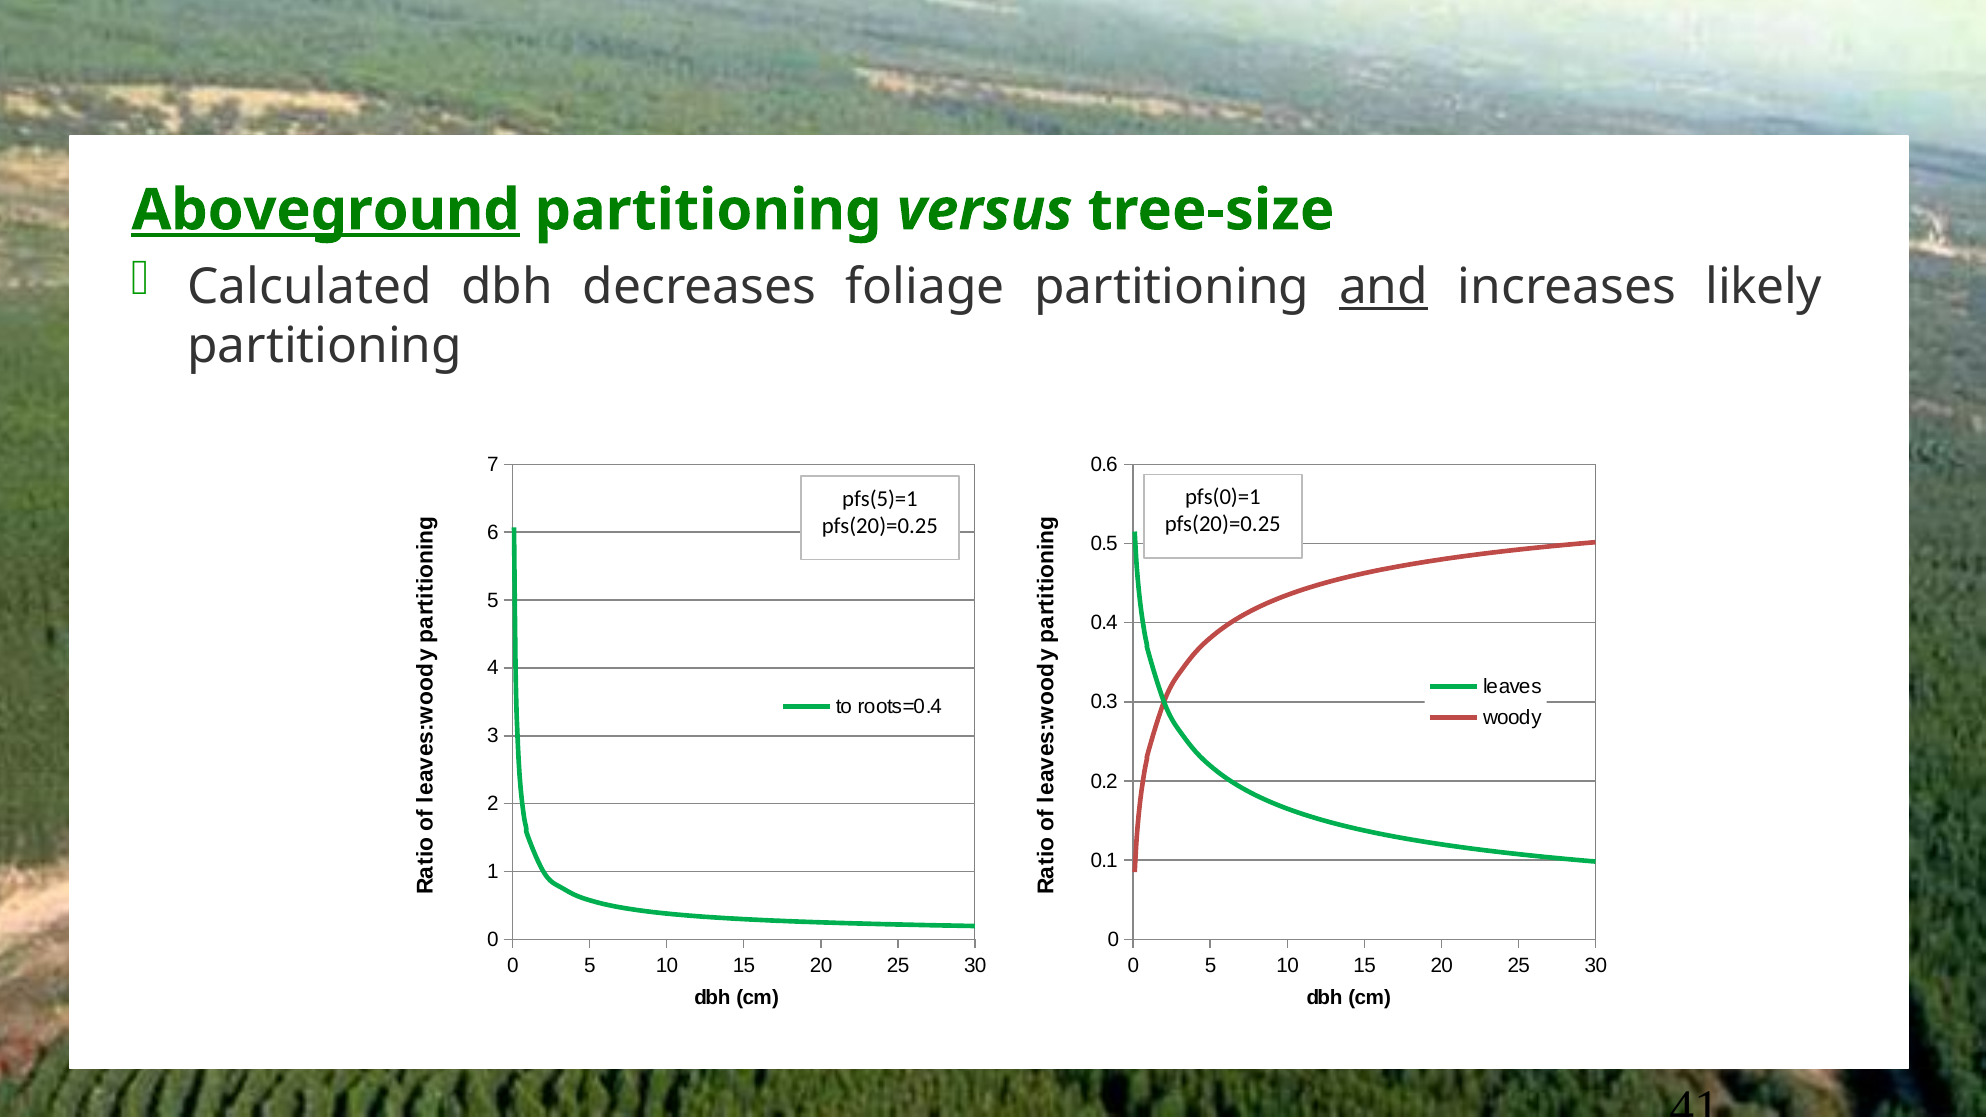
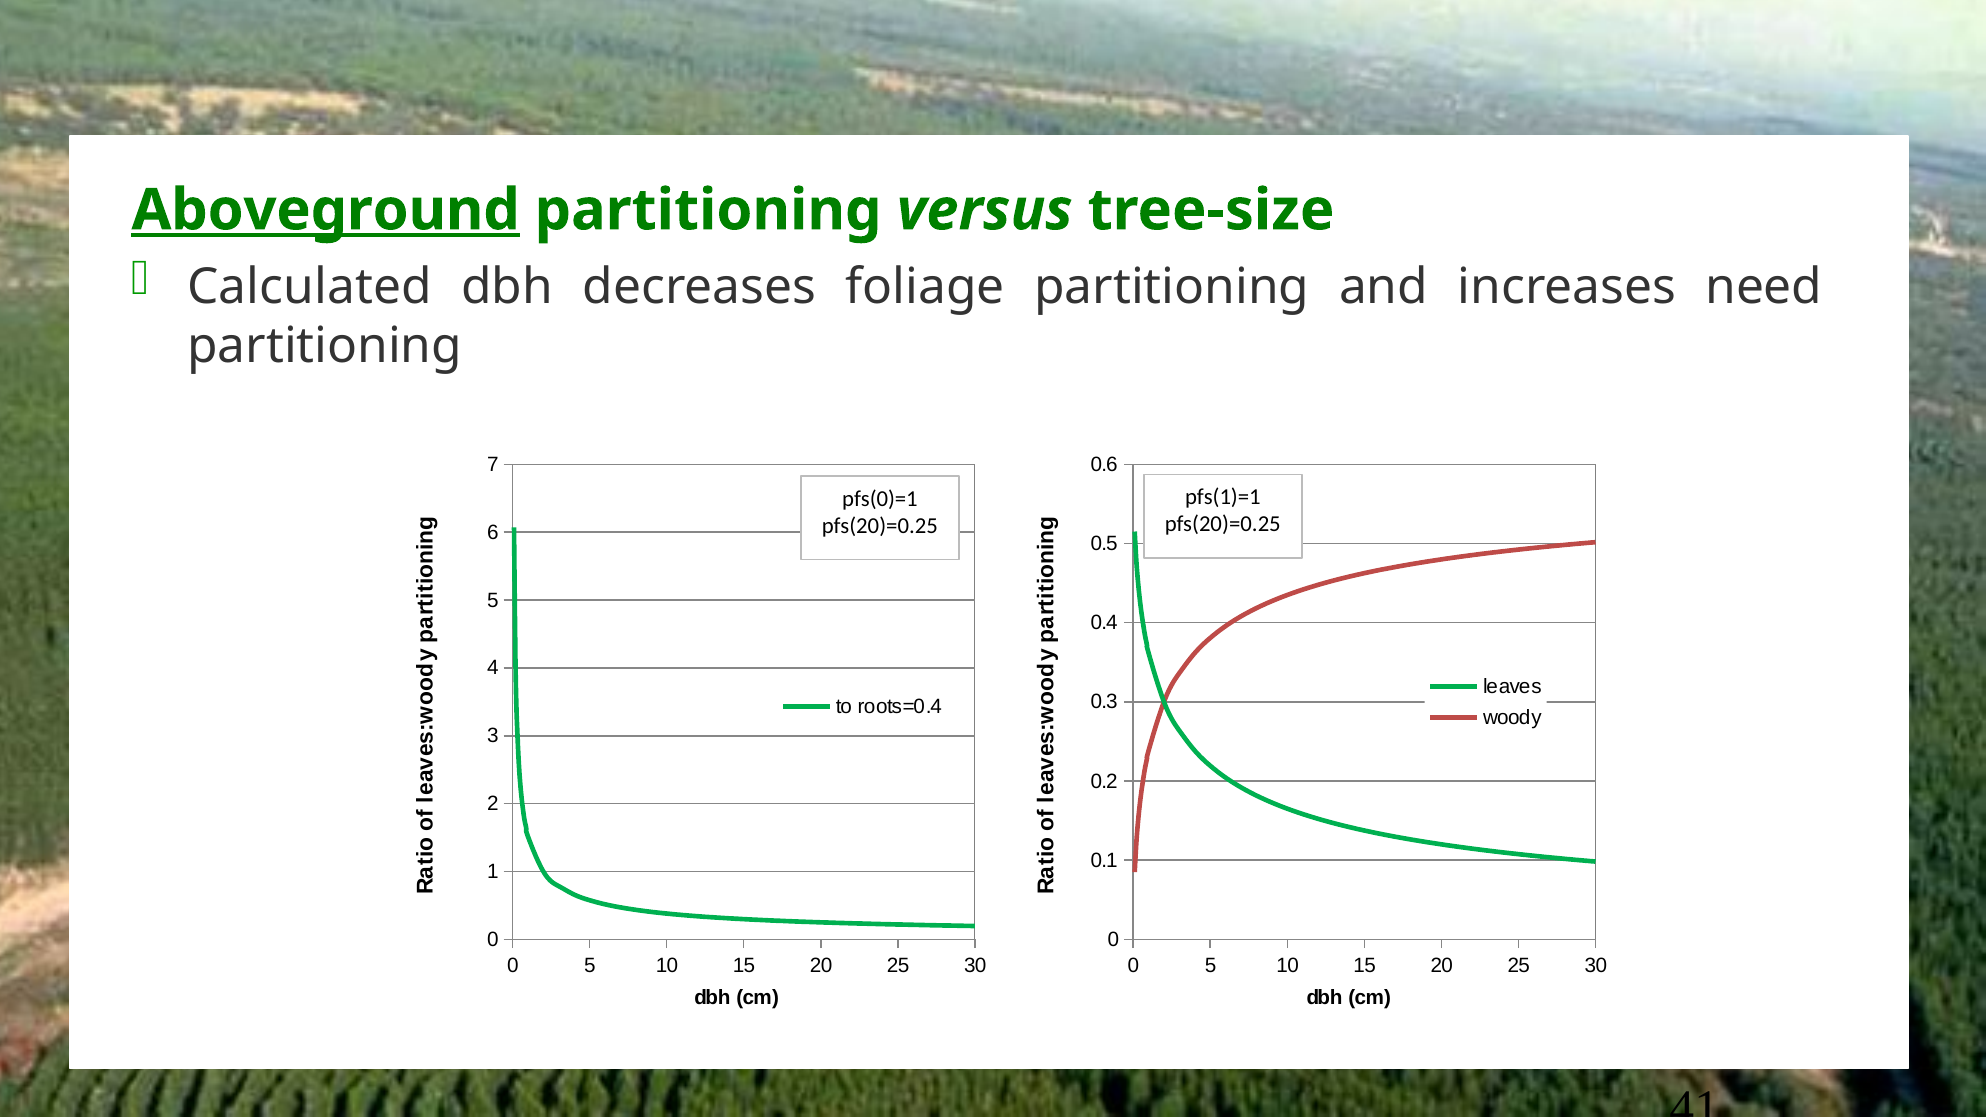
and underline: present -> none
likely: likely -> need
pfs(0)=1: pfs(0)=1 -> pfs(1)=1
pfs(5)=1: pfs(5)=1 -> pfs(0)=1
